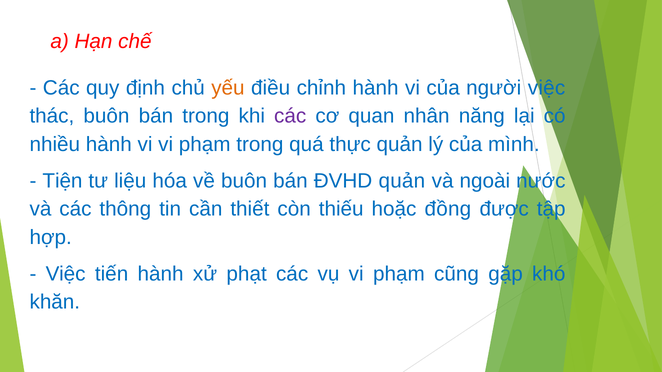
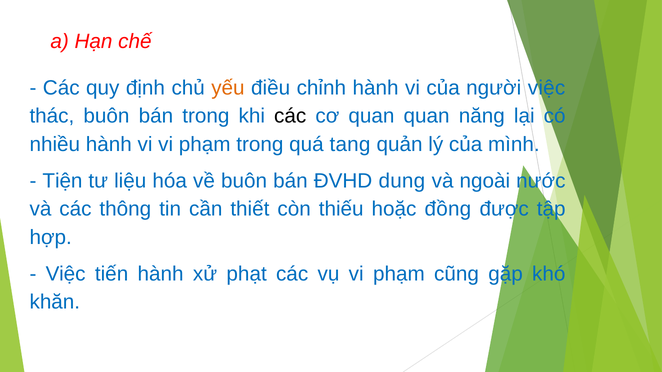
các at (290, 116) colour: purple -> black
quan nhân: nhân -> quan
thực: thực -> tang
ĐVHD quản: quản -> dung
